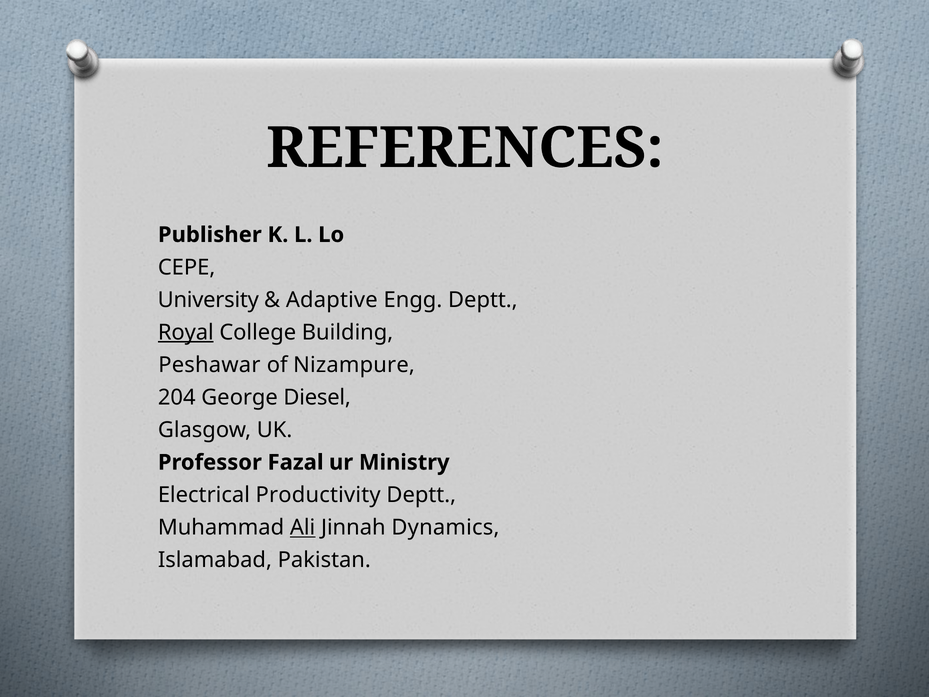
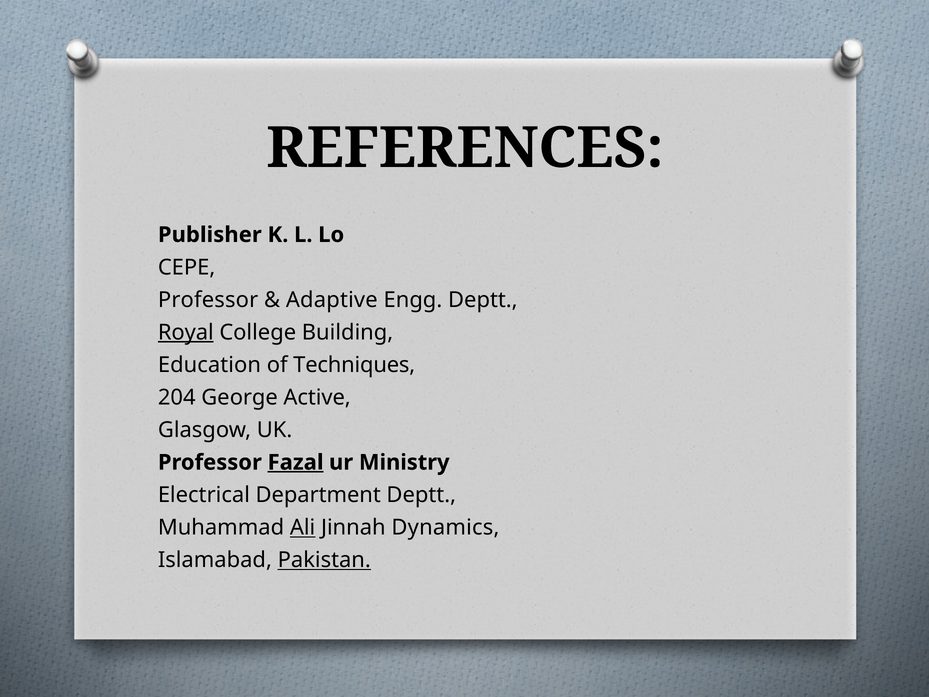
University at (208, 300): University -> Professor
Peshawar: Peshawar -> Education
Nizampure: Nizampure -> Techniques
Diesel: Diesel -> Active
Fazal underline: none -> present
Productivity: Productivity -> Department
Pakistan underline: none -> present
